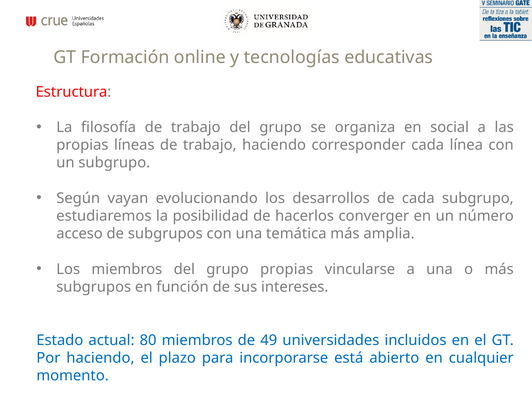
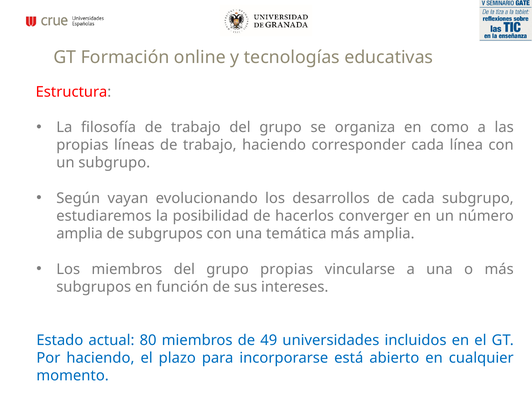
social: social -> como
acceso at (80, 234): acceso -> amplia
